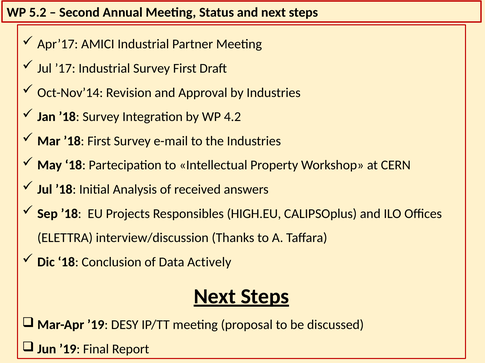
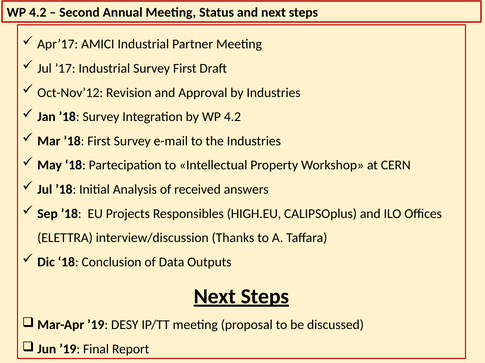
5.2 at (38, 13): 5.2 -> 4.2
Oct-Nov’14: Oct-Nov’14 -> Oct-Nov’12
Actively: Actively -> Outputs
